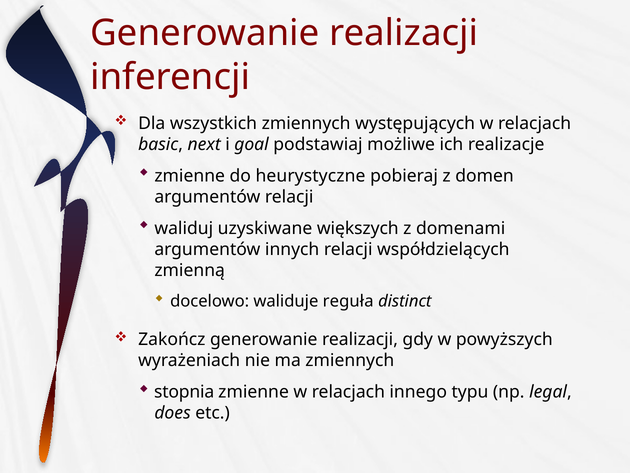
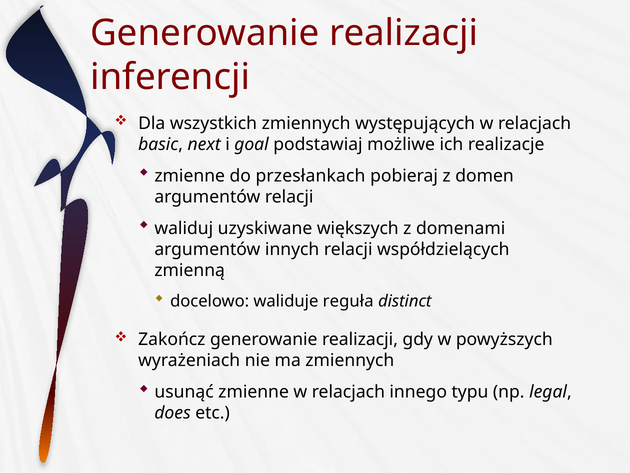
heurystyczne: heurystyczne -> przesłankach
stopnia: stopnia -> usunąć
